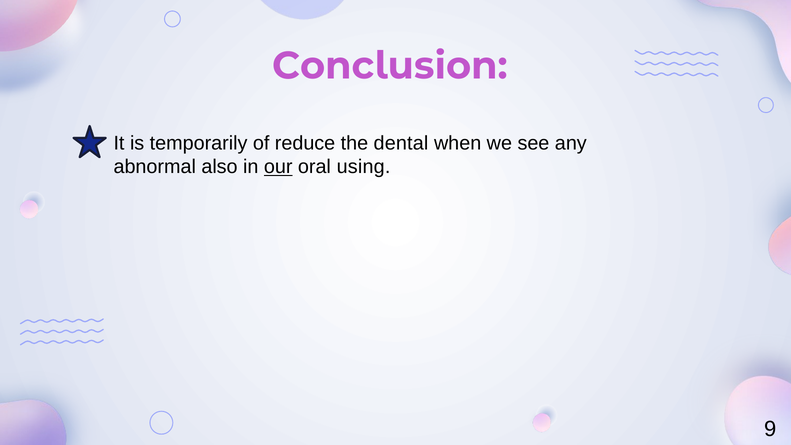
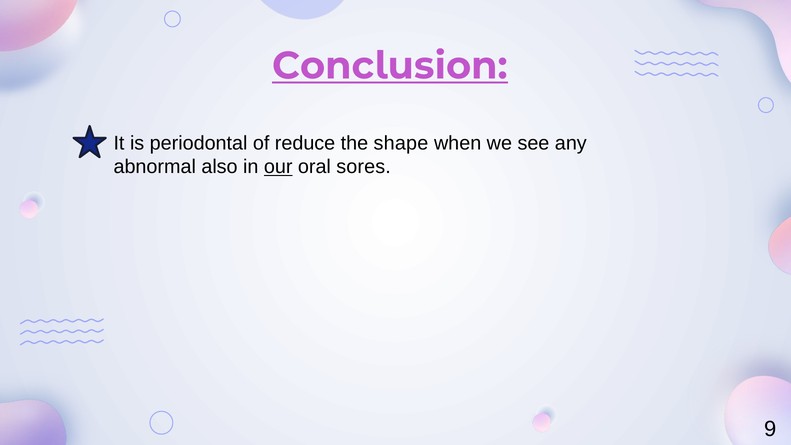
Conclusion underline: none -> present
temporarily: temporarily -> periodontal
dental: dental -> shape
using: using -> sores
